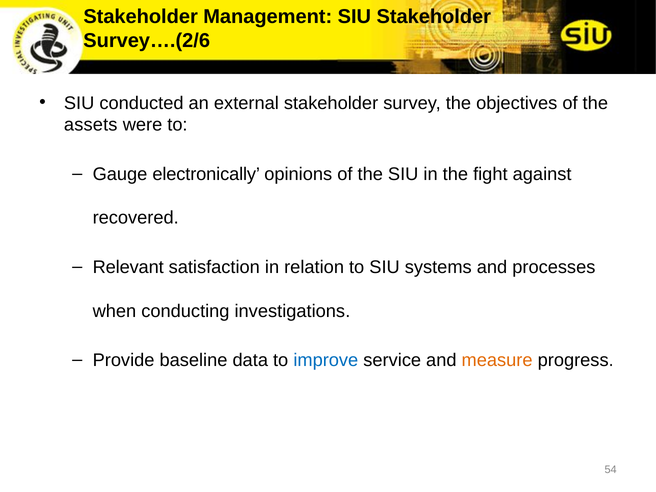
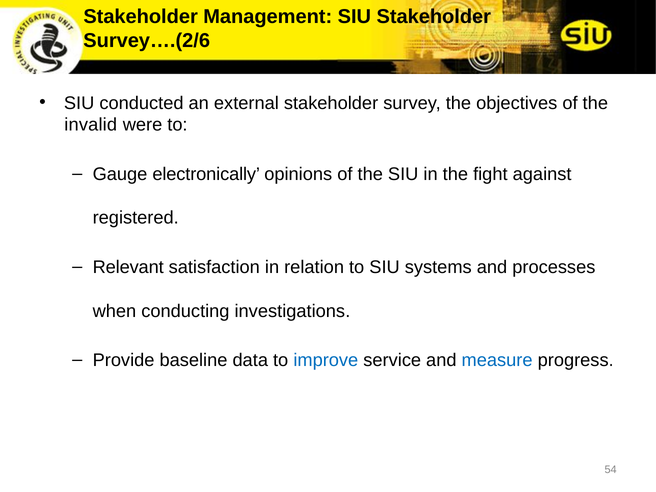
assets: assets -> invalid
recovered: recovered -> registered
measure colour: orange -> blue
